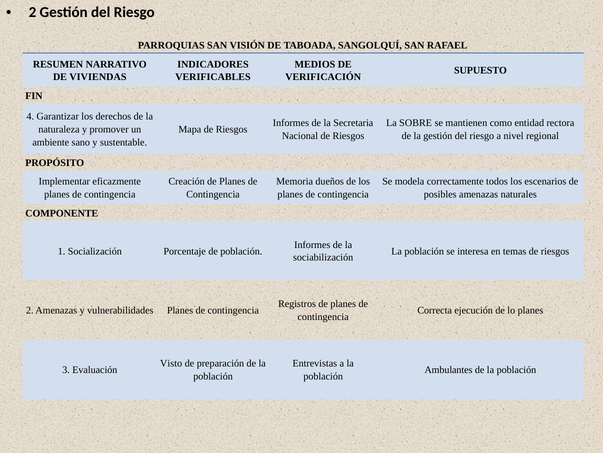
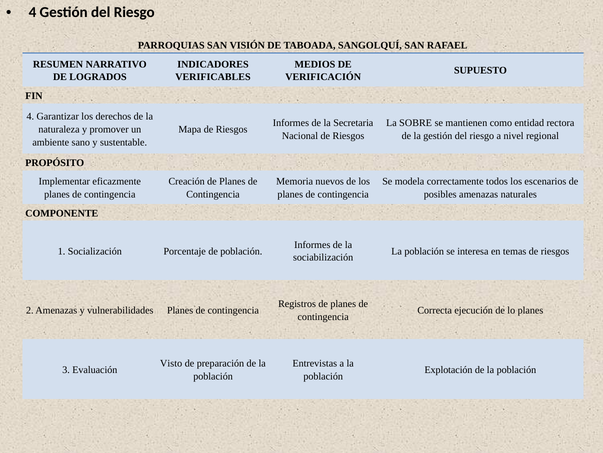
2 at (32, 12): 2 -> 4
VIVIENDAS: VIVIENDAS -> LOGRADOS
dueños: dueños -> nuevos
Ambulantes: Ambulantes -> Explotación
